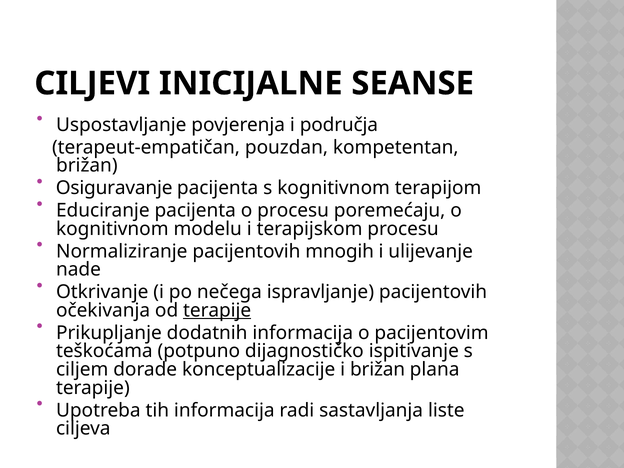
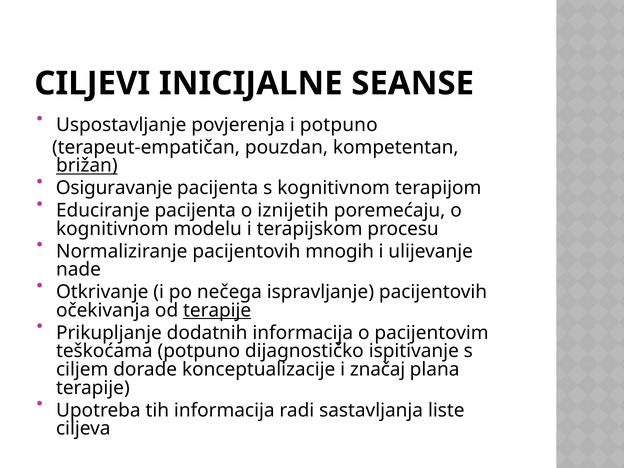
i područja: područja -> potpuno
brižan at (87, 166) underline: none -> present
o procesu: procesu -> iznijetih
i brižan: brižan -> značaj
